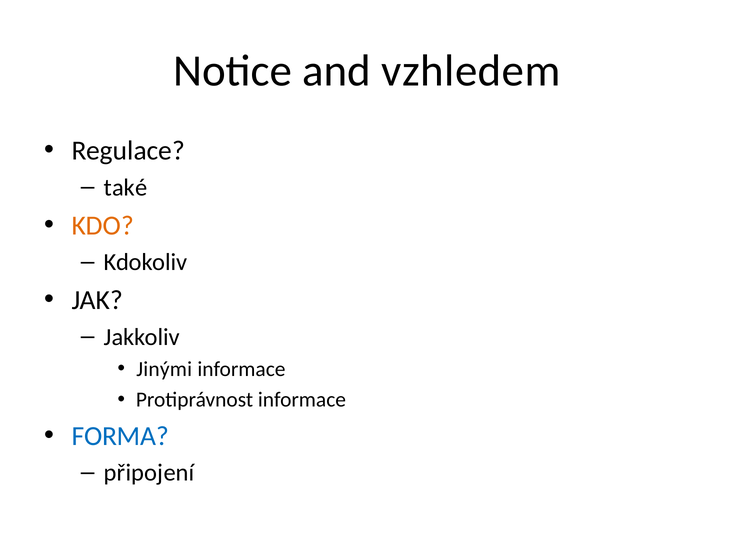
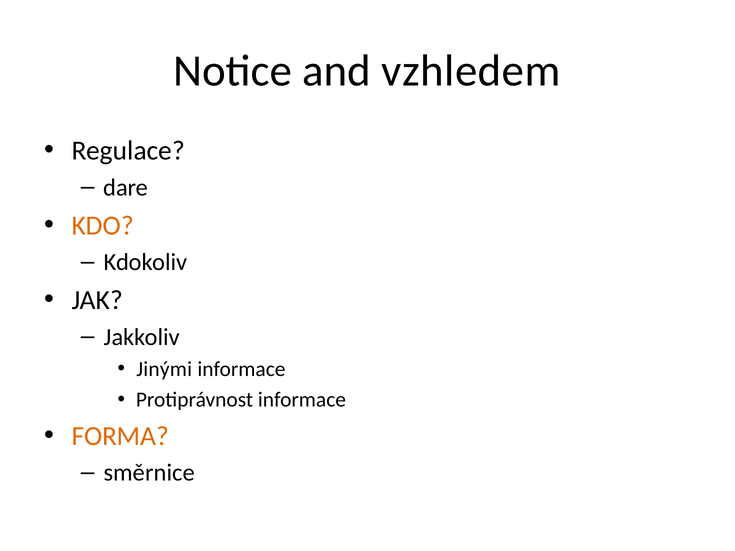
také: také -> dare
FORMA colour: blue -> orange
připojení: připojení -> směrnice
